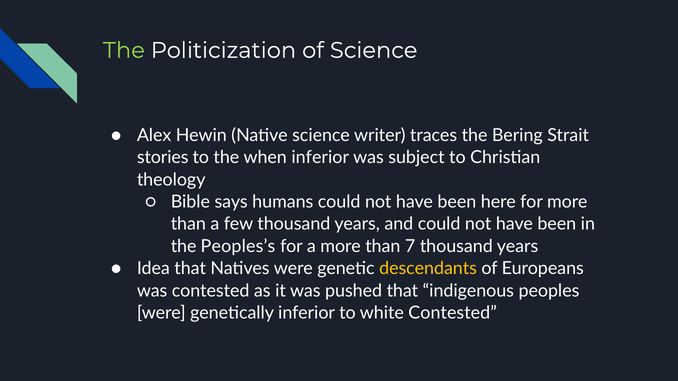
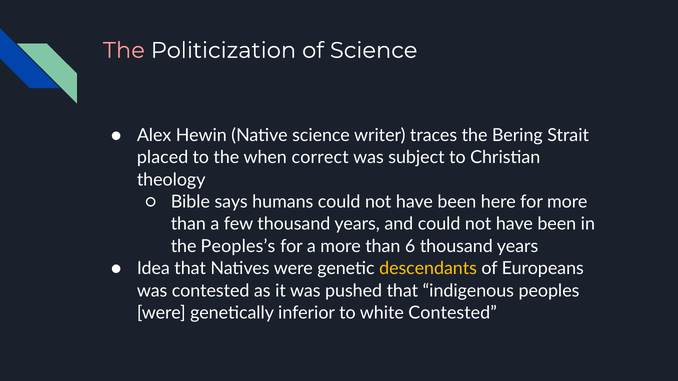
The at (124, 50) colour: light green -> pink
stories: stories -> placed
when inferior: inferior -> correct
7: 7 -> 6
